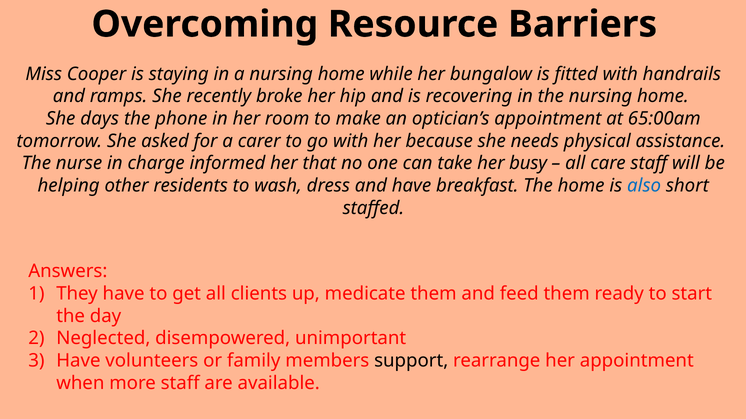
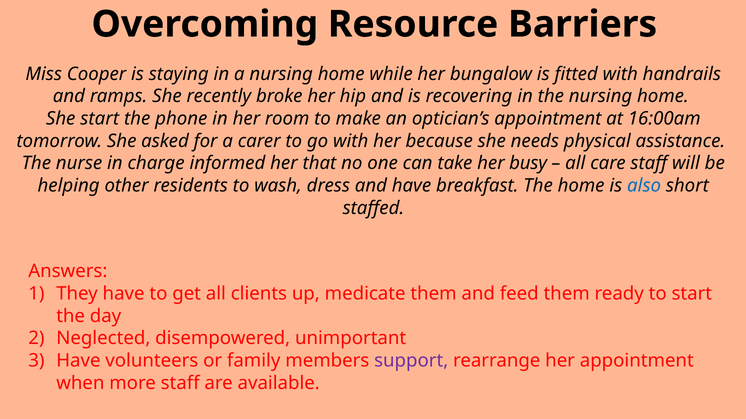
She days: days -> start
65:00am: 65:00am -> 16:00am
support colour: black -> purple
